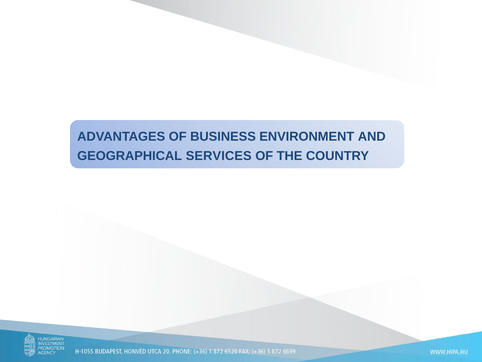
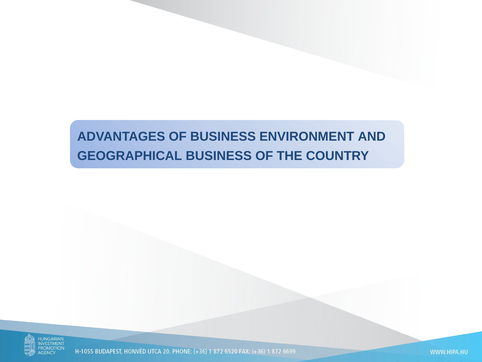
GEOGRAPHICAL SERVICES: SERVICES -> BUSINESS
